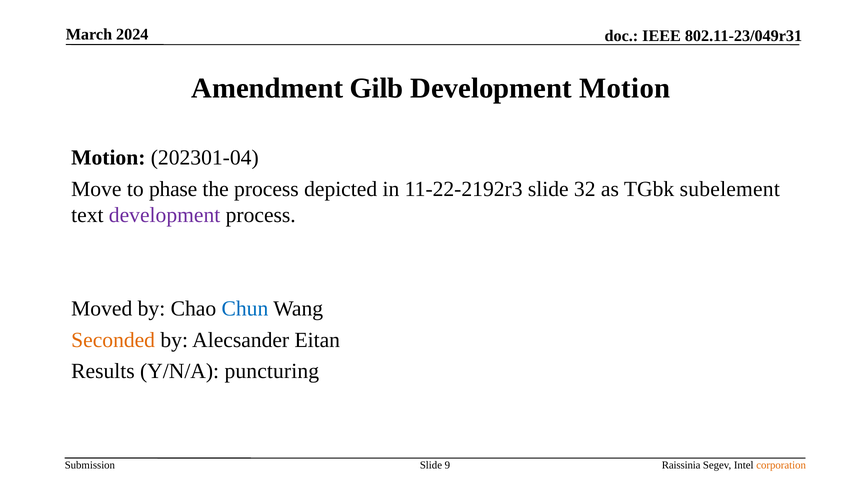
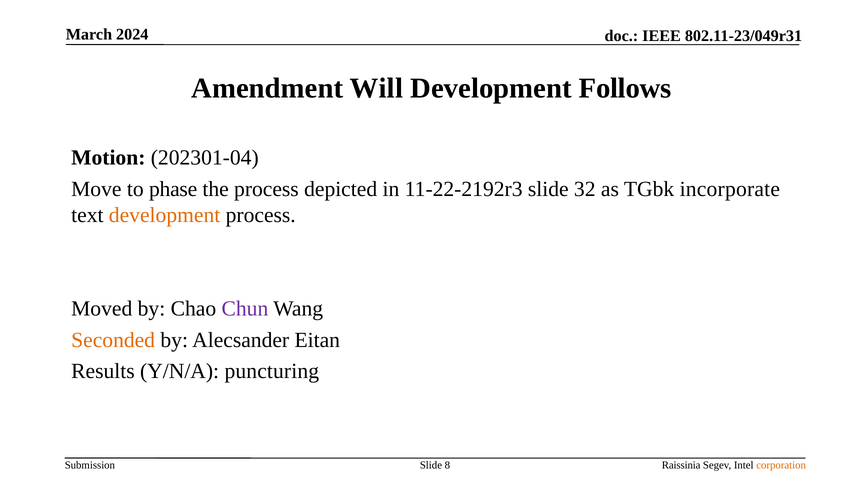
Gilb: Gilb -> Will
Development Motion: Motion -> Follows
subelement: subelement -> incorporate
development at (165, 215) colour: purple -> orange
Chun colour: blue -> purple
9: 9 -> 8
